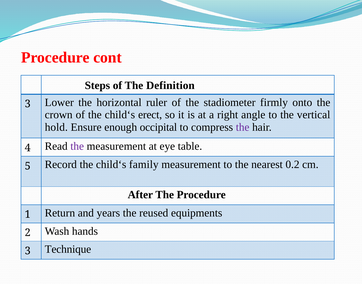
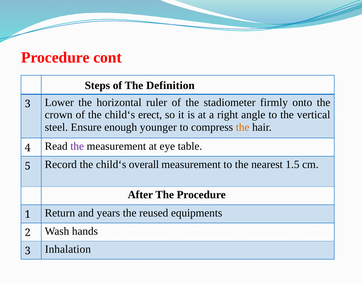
hold: hold -> steel
occipital: occipital -> younger
the at (243, 127) colour: purple -> orange
family: family -> overall
0.2: 0.2 -> 1.5
Technique: Technique -> Inhalation
